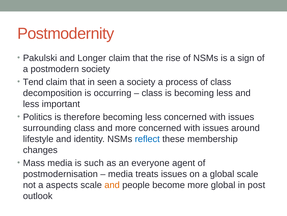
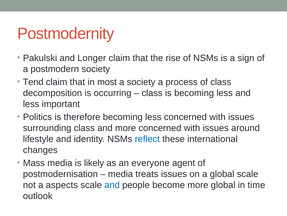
seen: seen -> most
membership: membership -> international
such: such -> likely
and at (112, 184) colour: orange -> blue
post: post -> time
